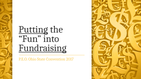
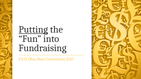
Fundraising underline: present -> none
